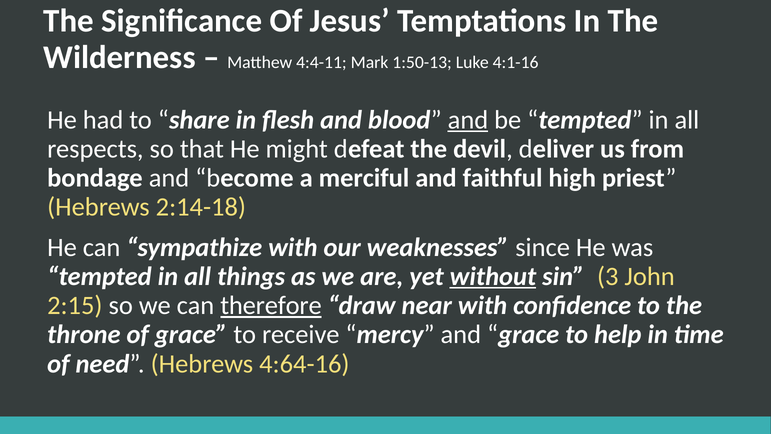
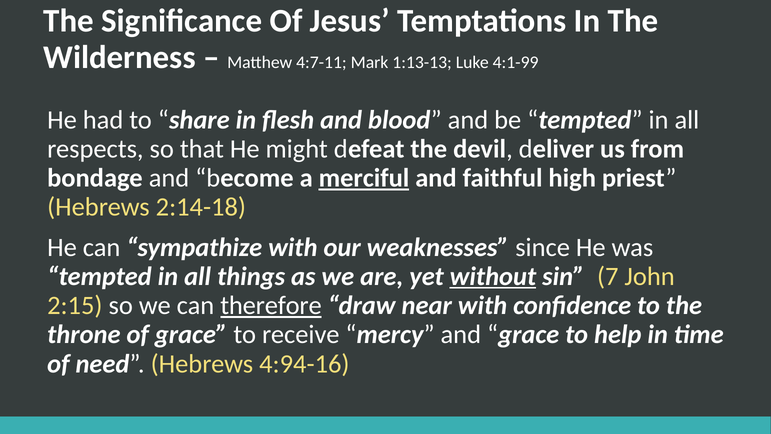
4:4-11: 4:4-11 -> 4:7-11
1:50-13: 1:50-13 -> 1:13-13
4:1-16: 4:1-16 -> 4:1-99
and at (468, 120) underline: present -> none
merciful underline: none -> present
3: 3 -> 7
4:64-16: 4:64-16 -> 4:94-16
